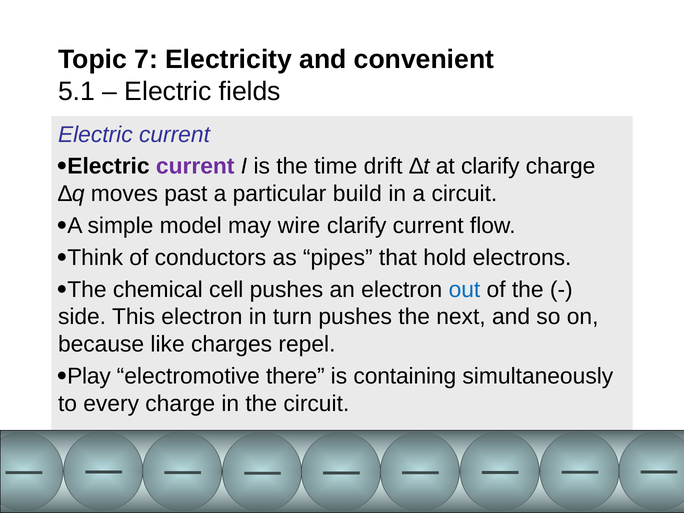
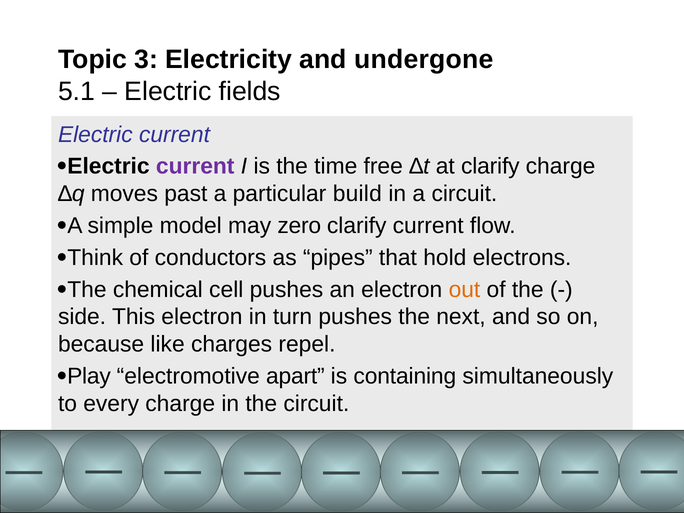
7: 7 -> 3
convenient: convenient -> undergone
drift: drift -> free
wire: wire -> zero
out colour: blue -> orange
there: there -> apart
